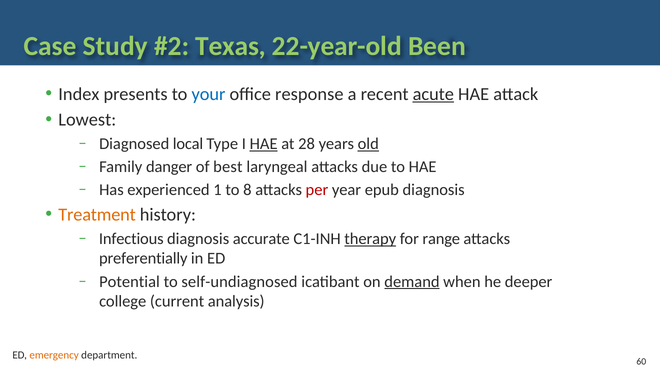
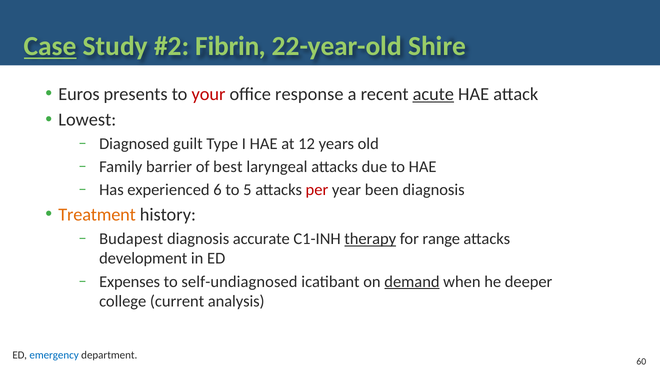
Case underline: none -> present
Texas: Texas -> Fibrin
Been: Been -> Shire
Index: Index -> Euros
your colour: blue -> red
local: local -> guilt
HAE at (264, 144) underline: present -> none
28: 28 -> 12
old underline: present -> none
danger: danger -> barrier
1: 1 -> 6
8: 8 -> 5
epub: epub -> been
Infectious: Infectious -> Budapest
preferentially: preferentially -> development
Potential: Potential -> Expenses
emergency colour: orange -> blue
